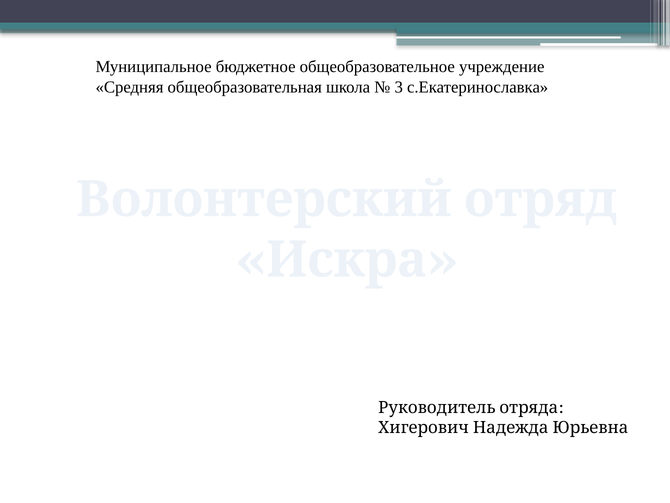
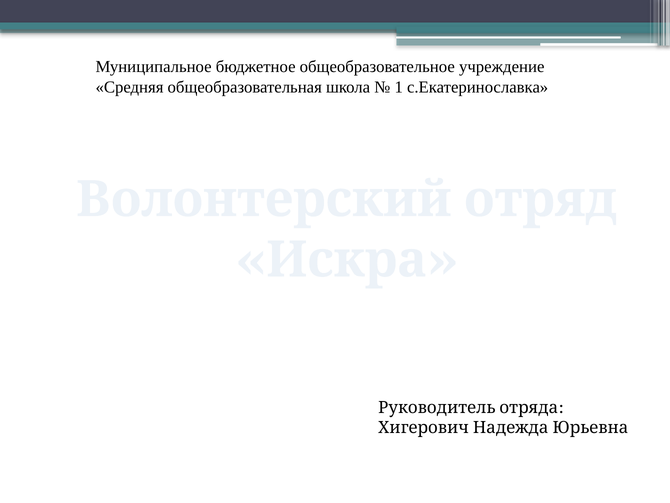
3: 3 -> 1
